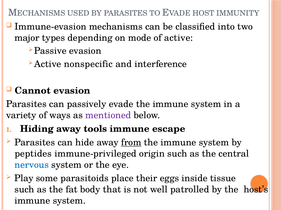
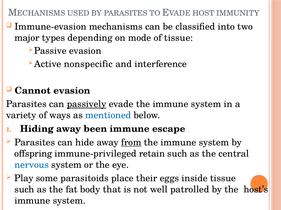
of active: active -> tissue
passively underline: none -> present
mentioned colour: purple -> blue
tools: tools -> been
peptides: peptides -> offspring
origin: origin -> retain
